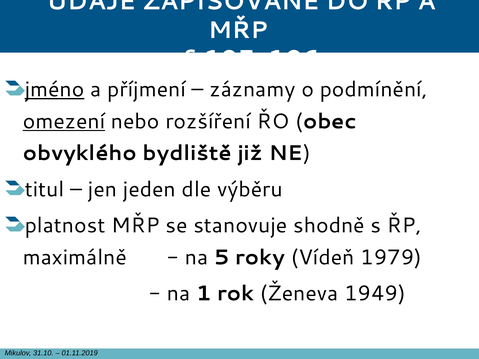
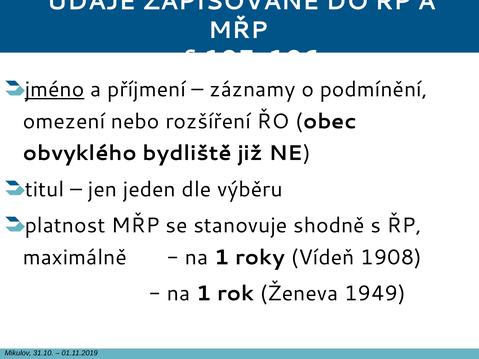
omezení underline: present -> none
5 at (222, 258): 5 -> 1
1979: 1979 -> 1908
